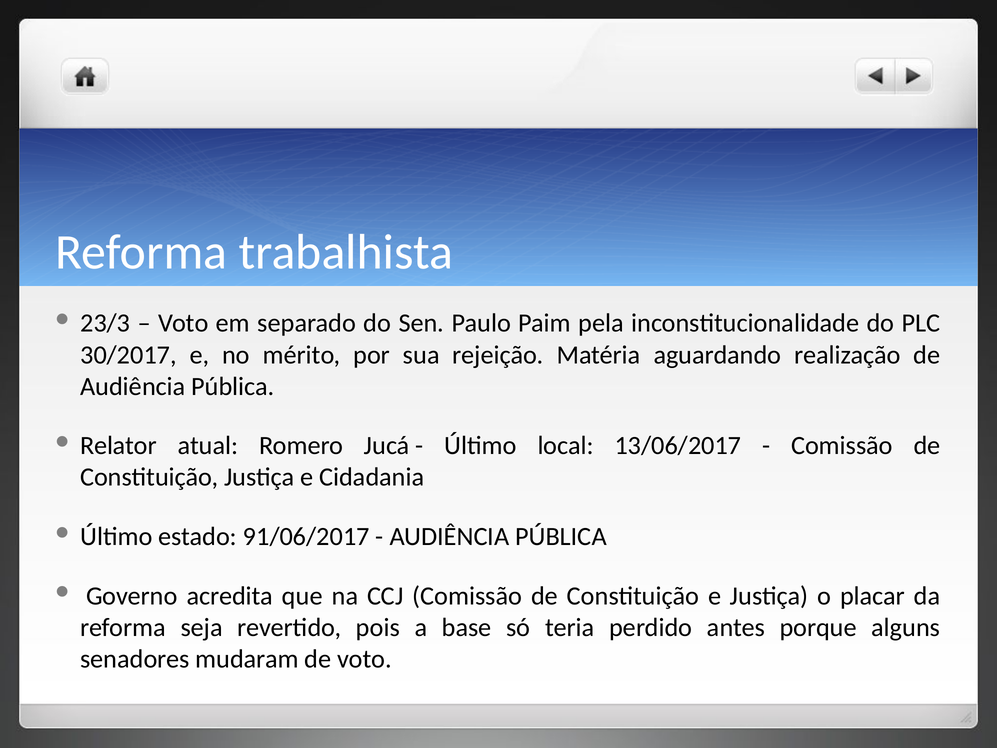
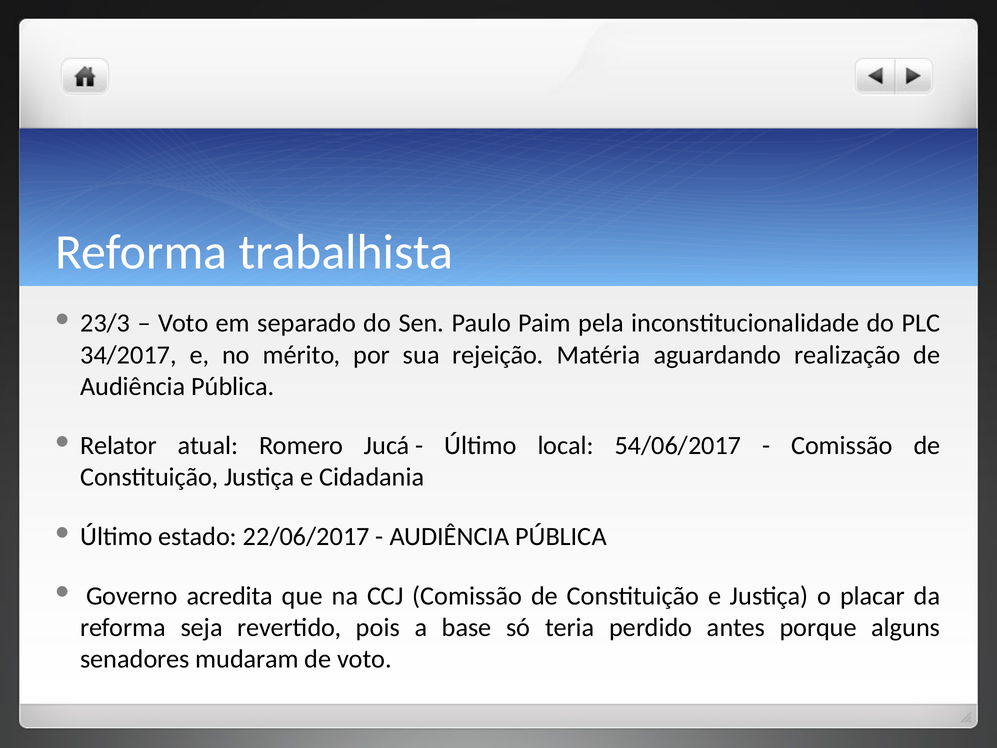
30/2017: 30/2017 -> 34/2017
13/06/2017: 13/06/2017 -> 54/06/2017
91/06/2017: 91/06/2017 -> 22/06/2017
